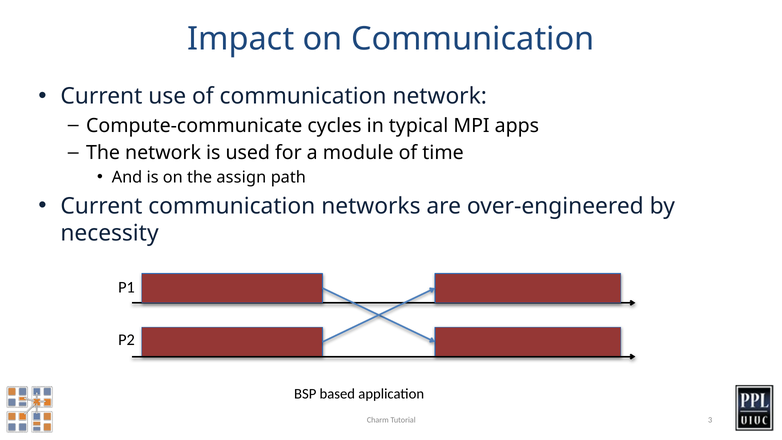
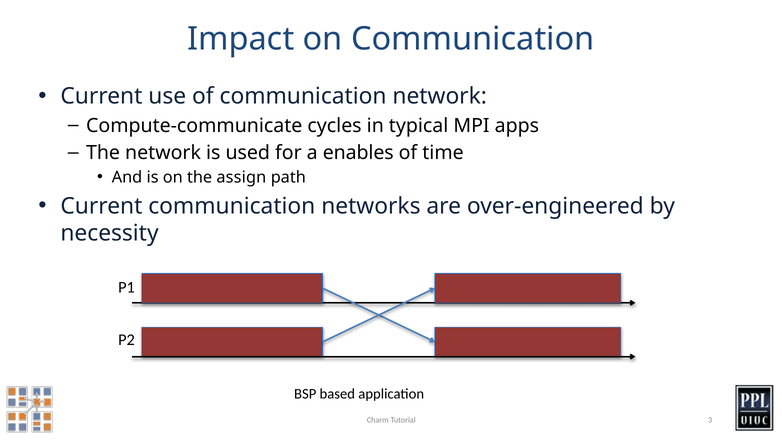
module: module -> enables
